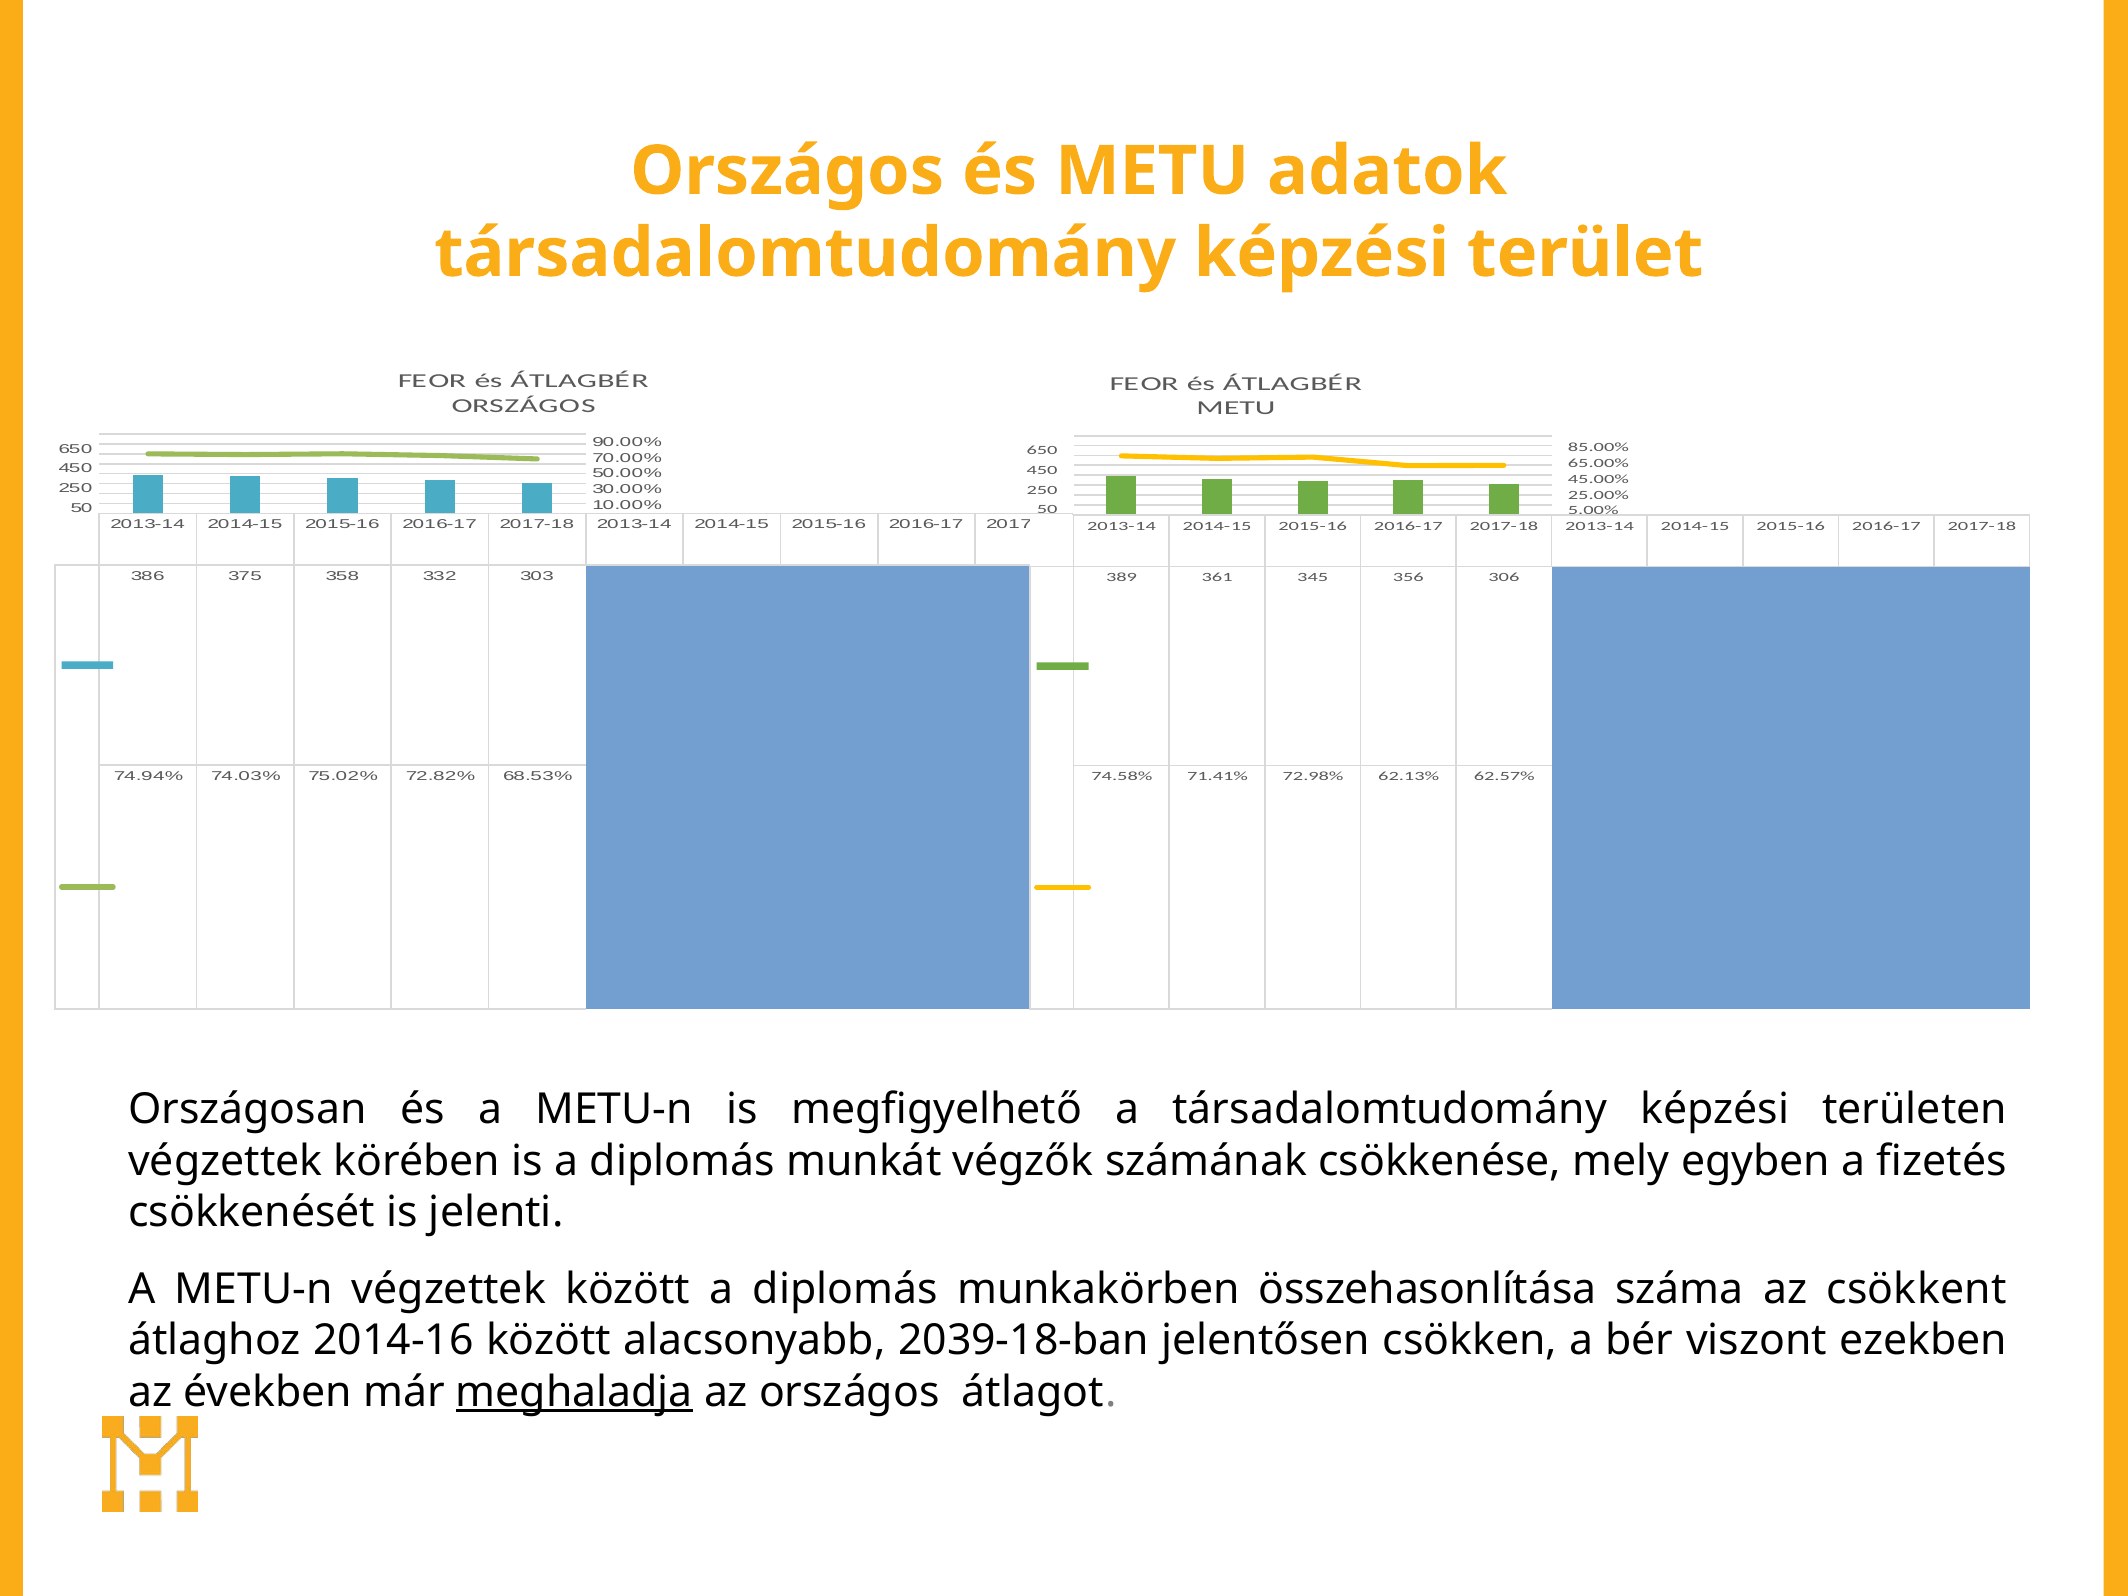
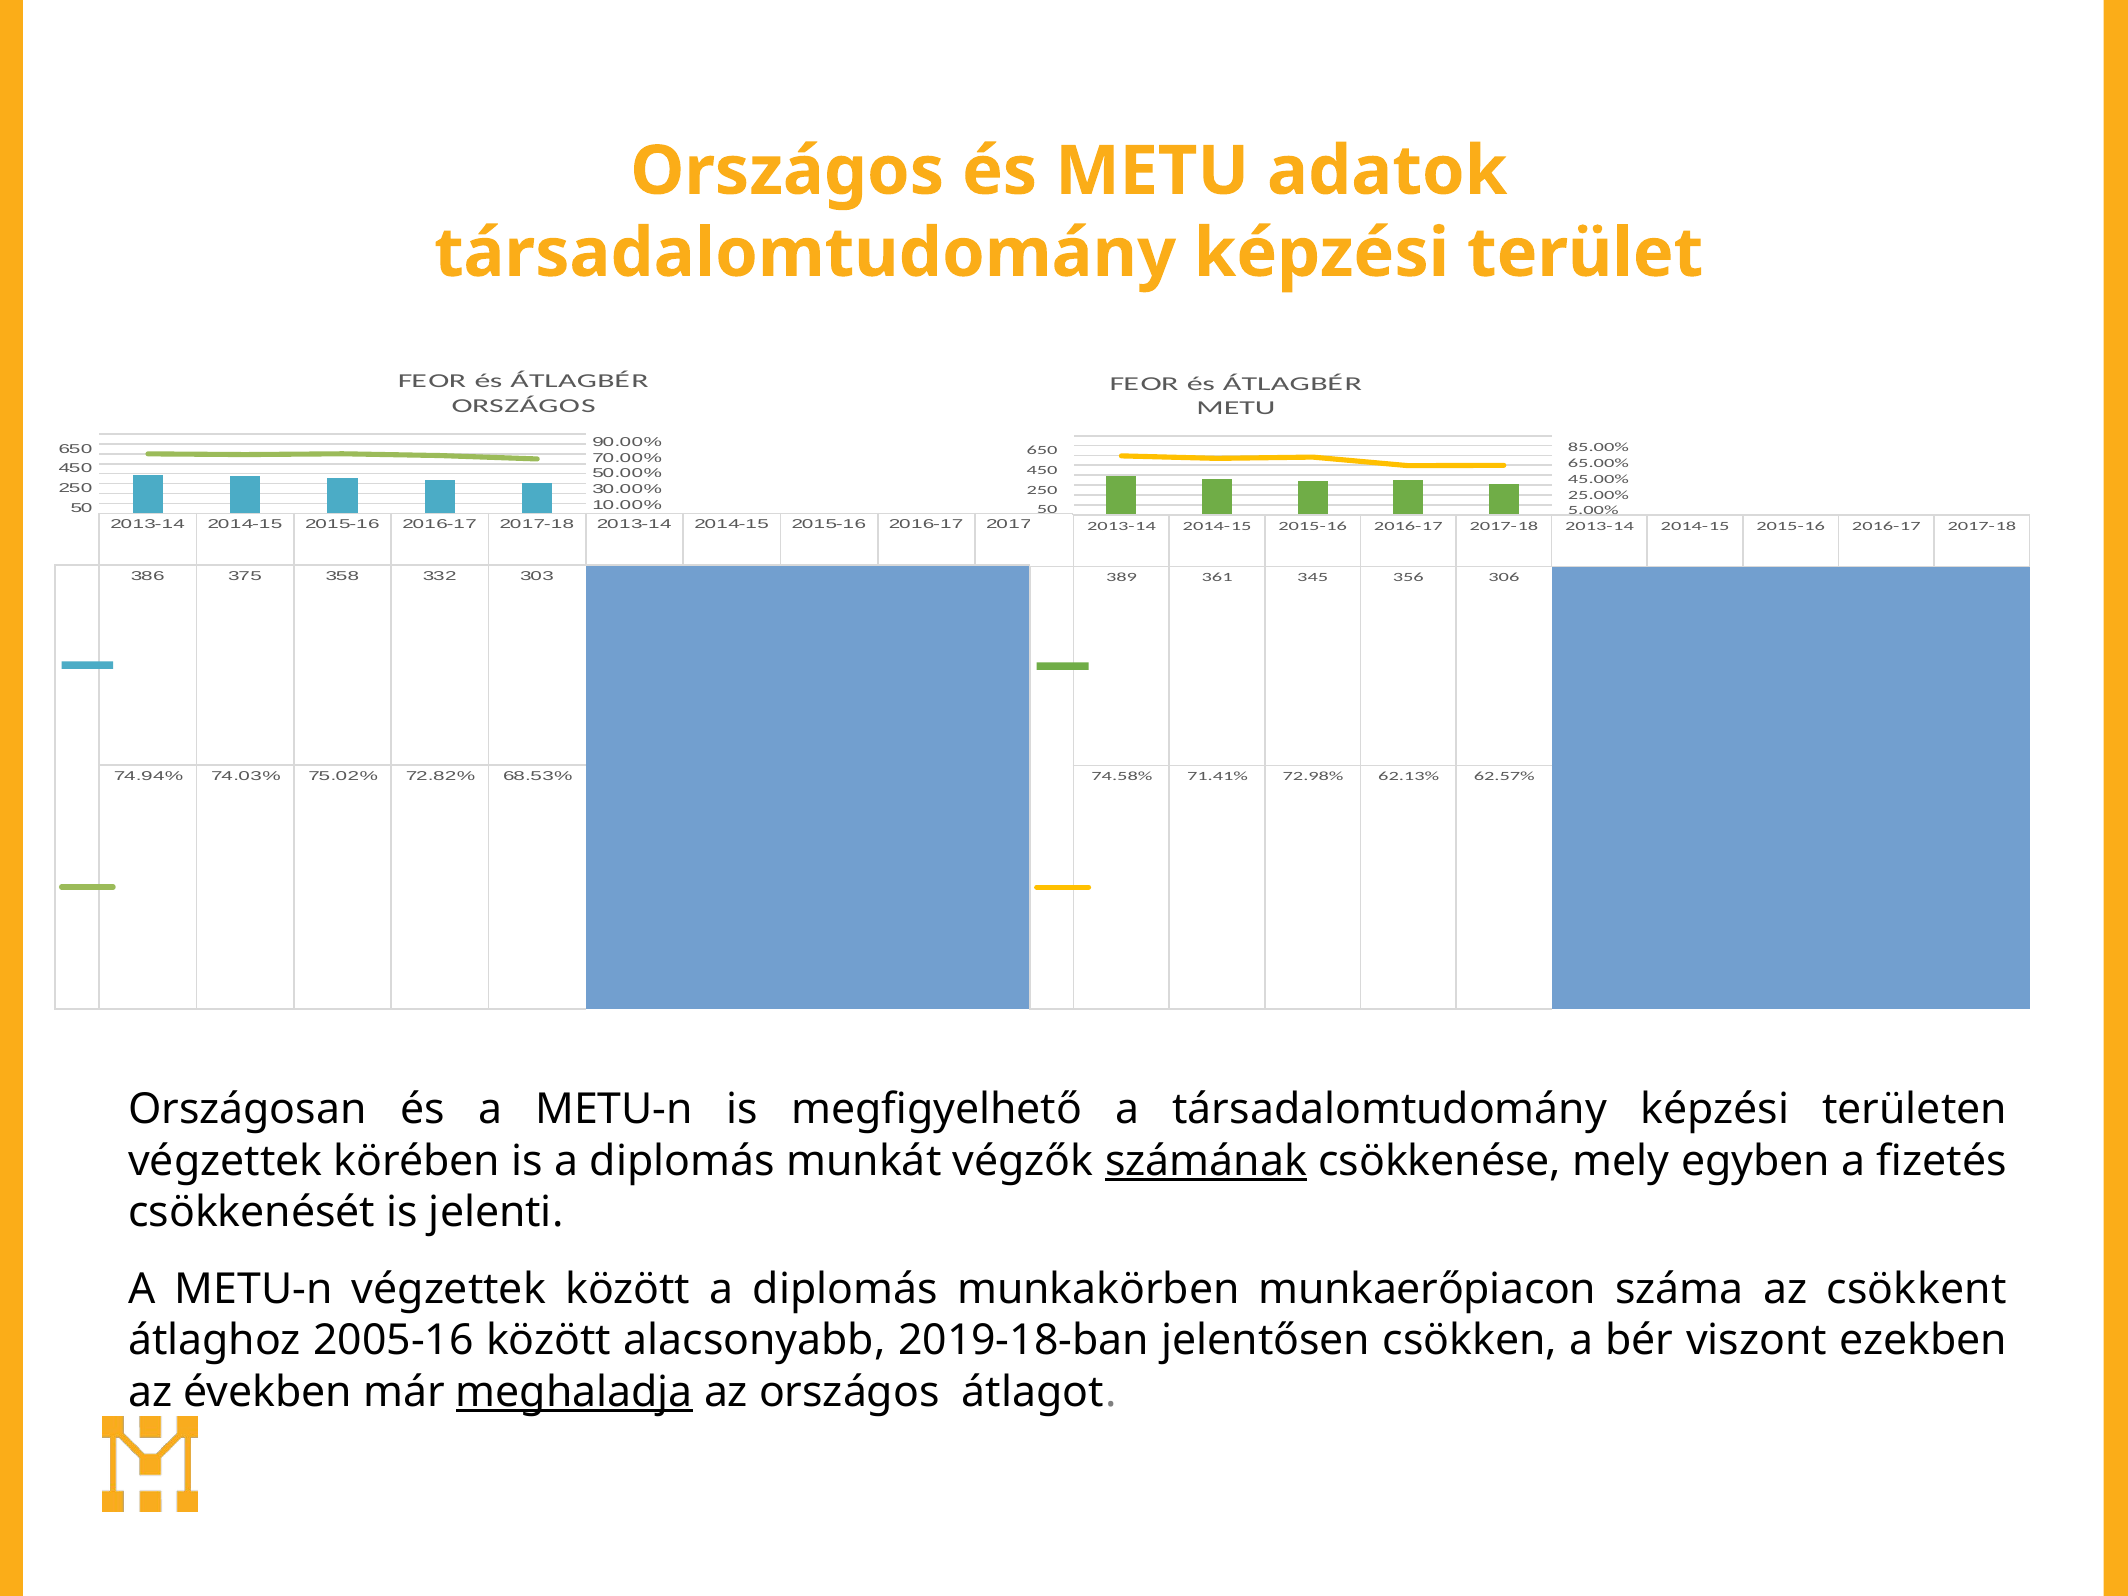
számának underline: none -> present
összehasonlítása: összehasonlítása -> munkaerőpiacon
2014-16: 2014-16 -> 2005-16
2039-18-ban: 2039-18-ban -> 2019-18-ban
